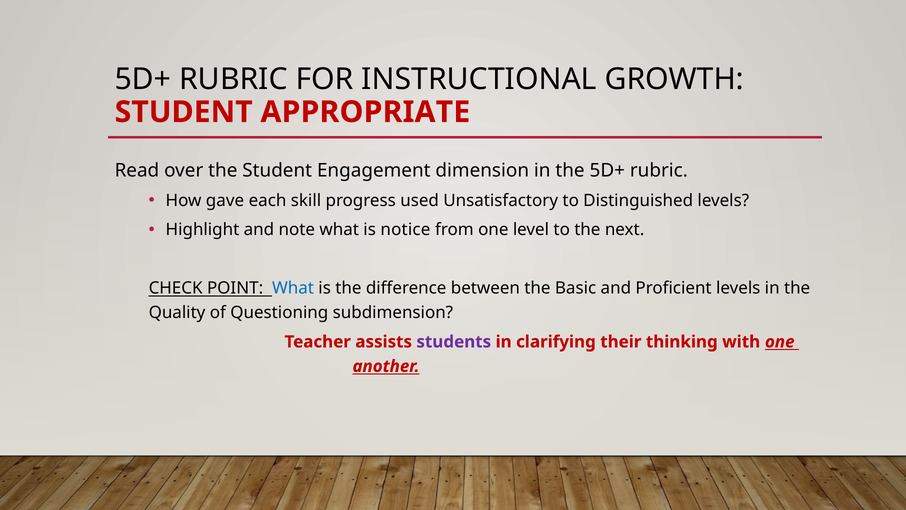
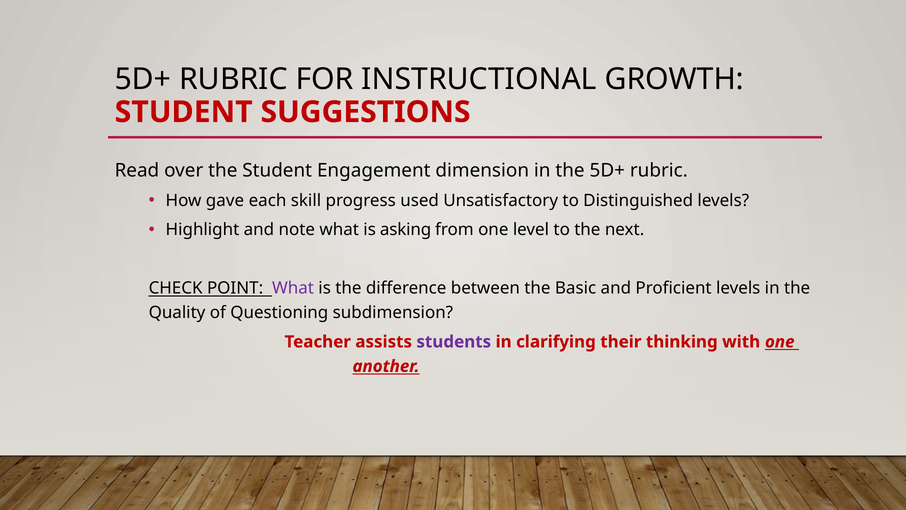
APPROPRIATE: APPROPRIATE -> SUGGESTIONS
notice: notice -> asking
What at (293, 288) colour: blue -> purple
